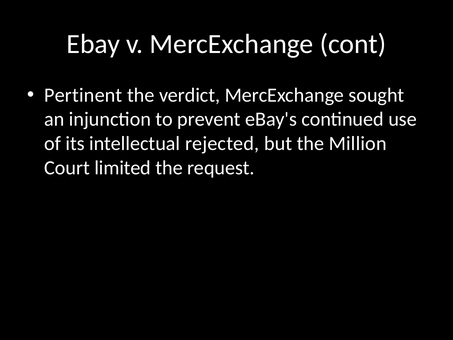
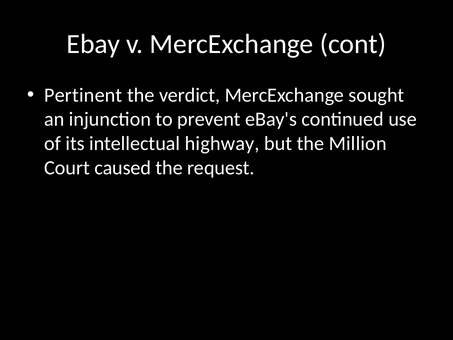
rejected: rejected -> highway
limited: limited -> caused
